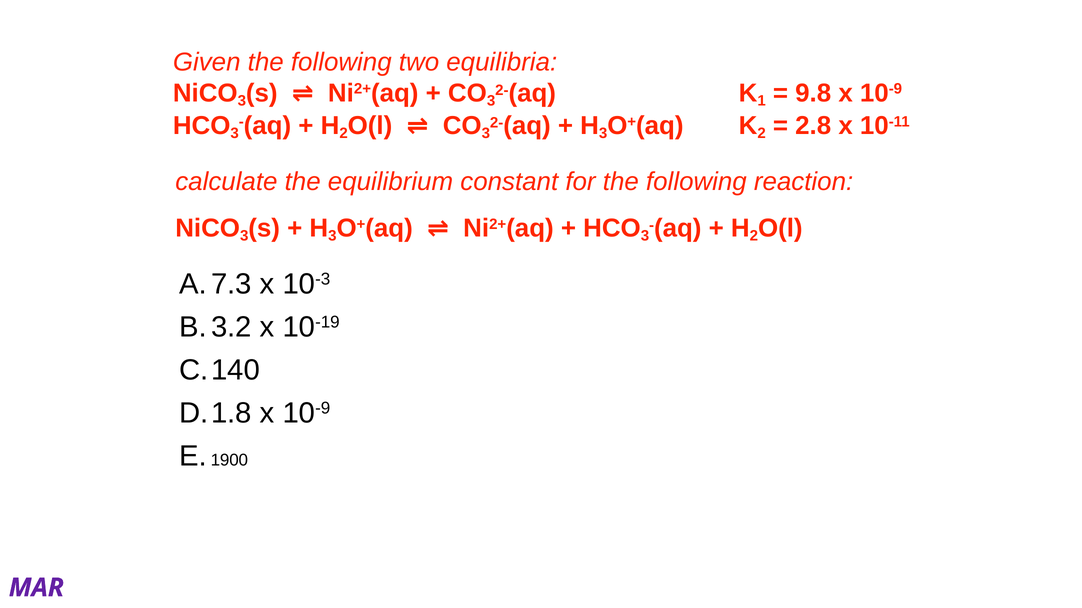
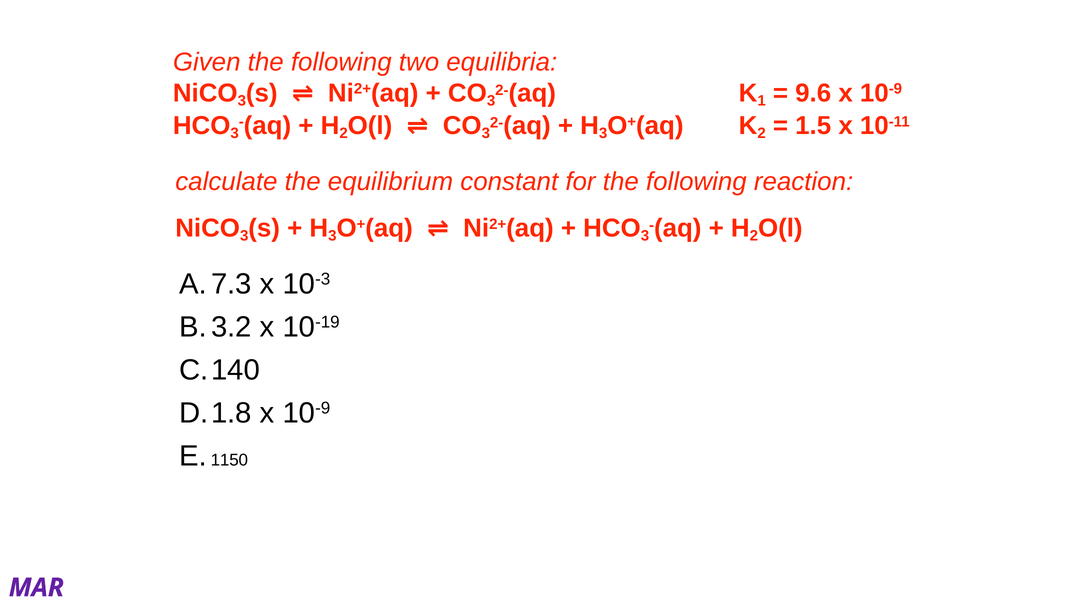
9.8: 9.8 -> 9.6
2.8: 2.8 -> 1.5
1900: 1900 -> 1150
